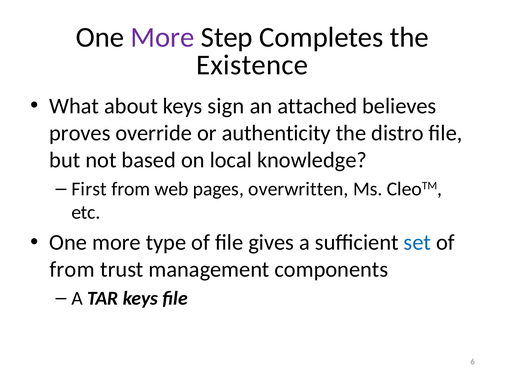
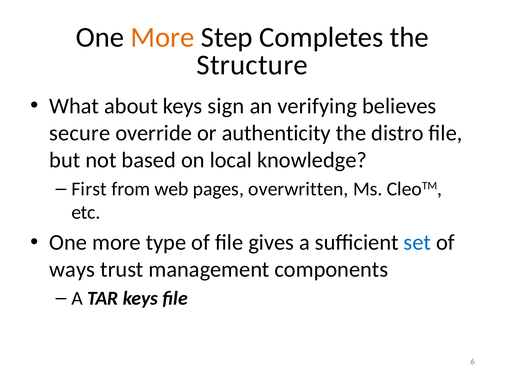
More at (162, 37) colour: purple -> orange
Existence: Existence -> Structure
attached: attached -> verifying
proves: proves -> secure
from at (72, 269): from -> ways
